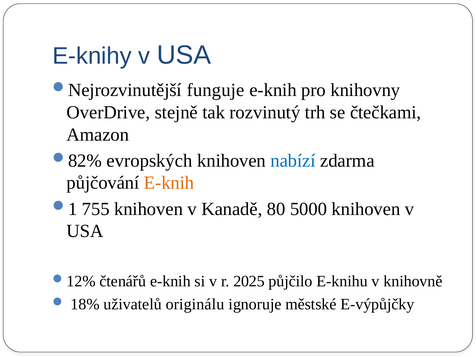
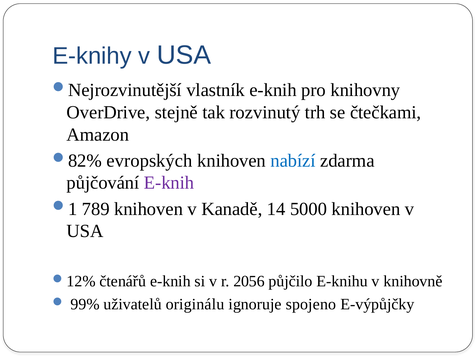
funguje: funguje -> vlastník
E-knih at (169, 183) colour: orange -> purple
755: 755 -> 789
80: 80 -> 14
2025: 2025 -> 2056
18%: 18% -> 99%
městské: městské -> spojeno
